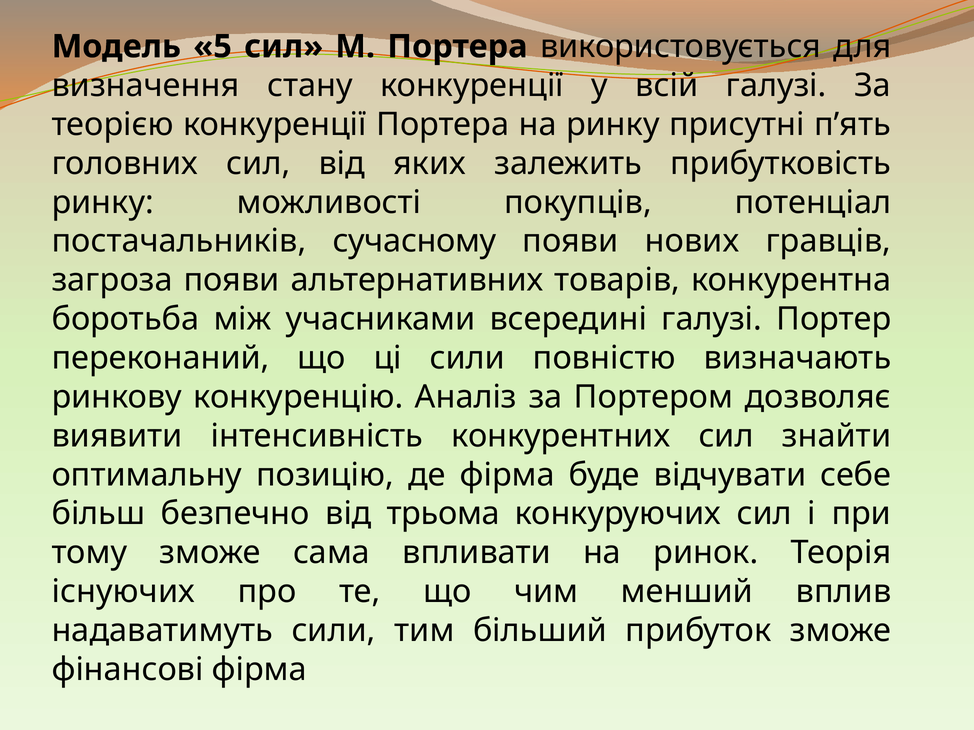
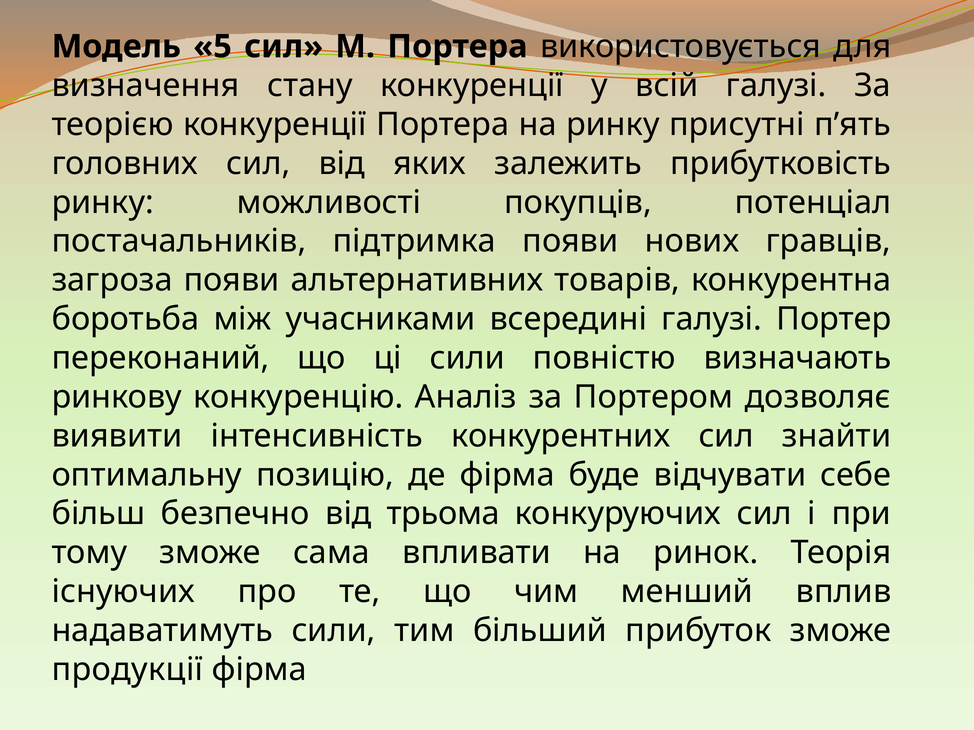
сучасному: сучасному -> підтримка
фінансові: фінансові -> продукції
